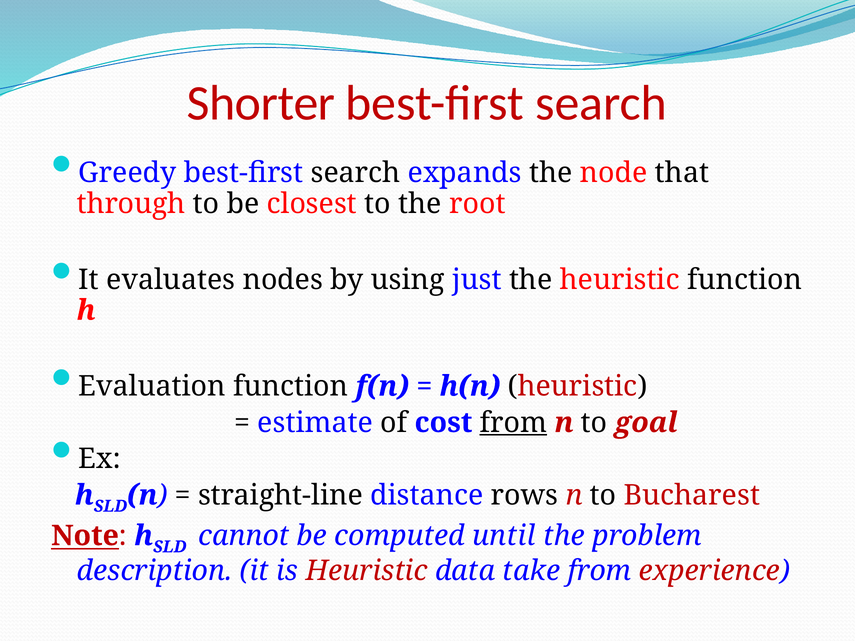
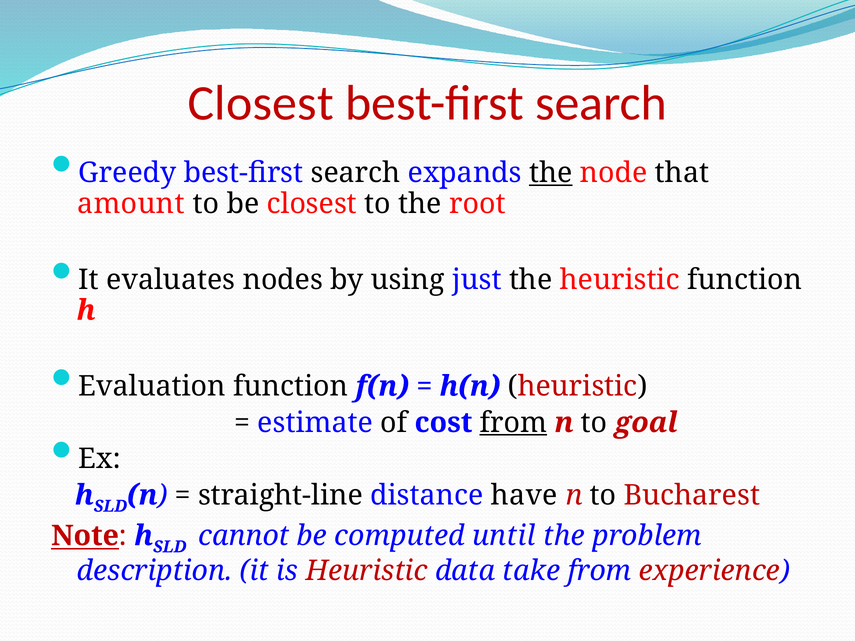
Shorter at (261, 103): Shorter -> Closest
the at (551, 173) underline: none -> present
through: through -> amount
rows: rows -> have
